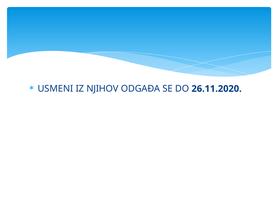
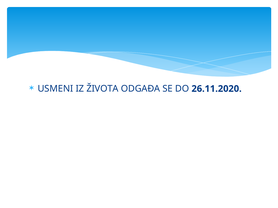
NJIHOV: NJIHOV -> ŽIVOTA
